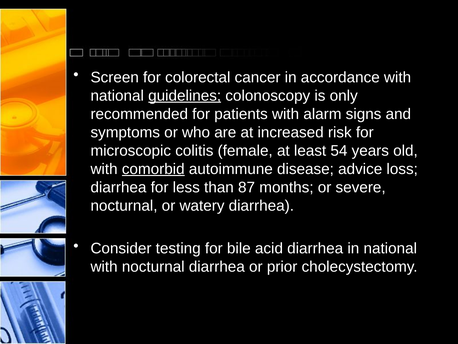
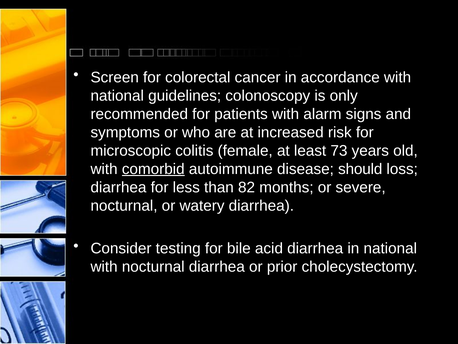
guidelines underline: present -> none
54: 54 -> 73
advice: advice -> should
87: 87 -> 82
